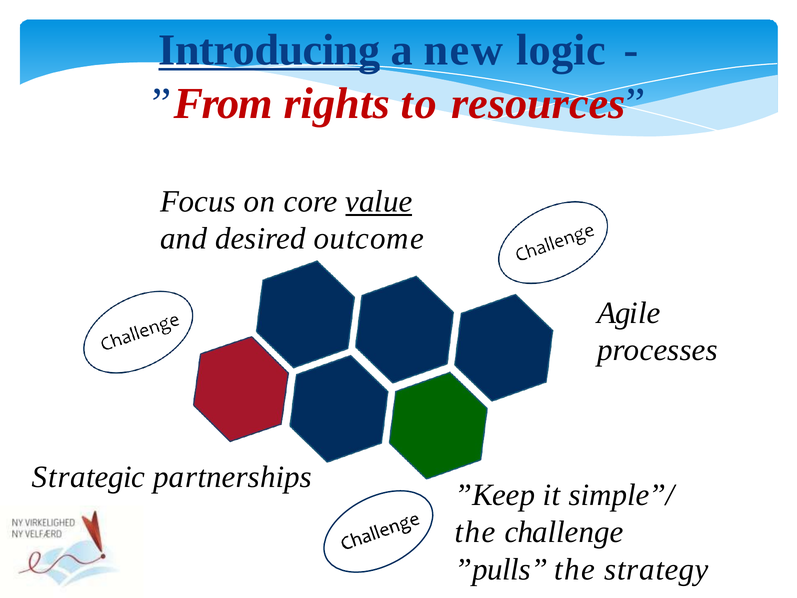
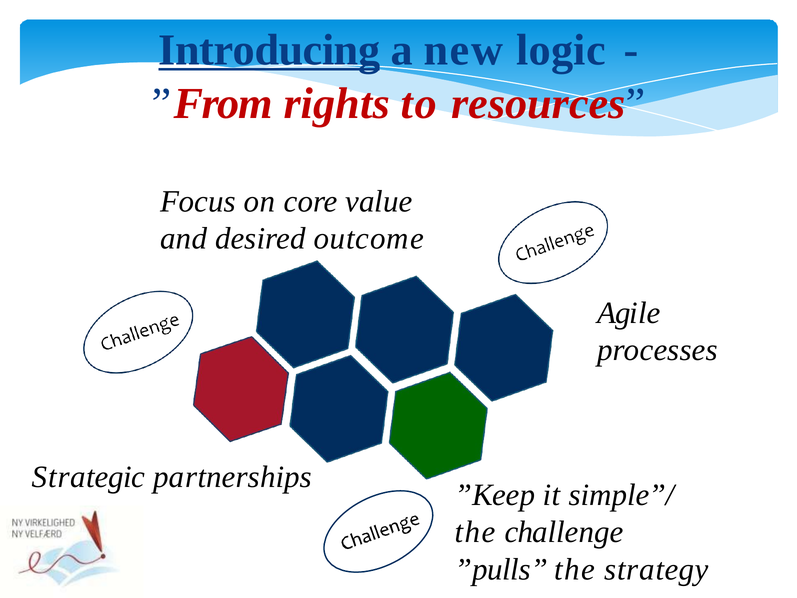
value underline: present -> none
